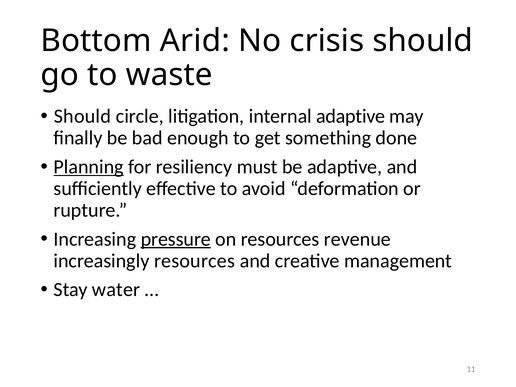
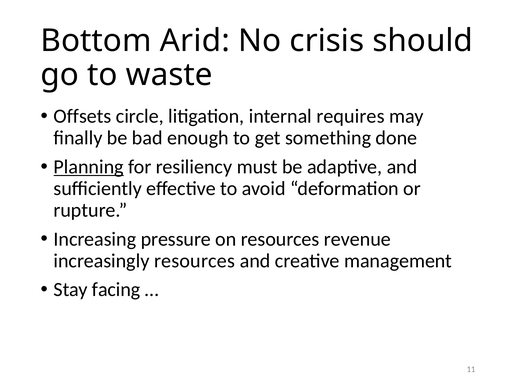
Should at (82, 116): Should -> Offsets
internal adaptive: adaptive -> requires
pressure underline: present -> none
water: water -> facing
